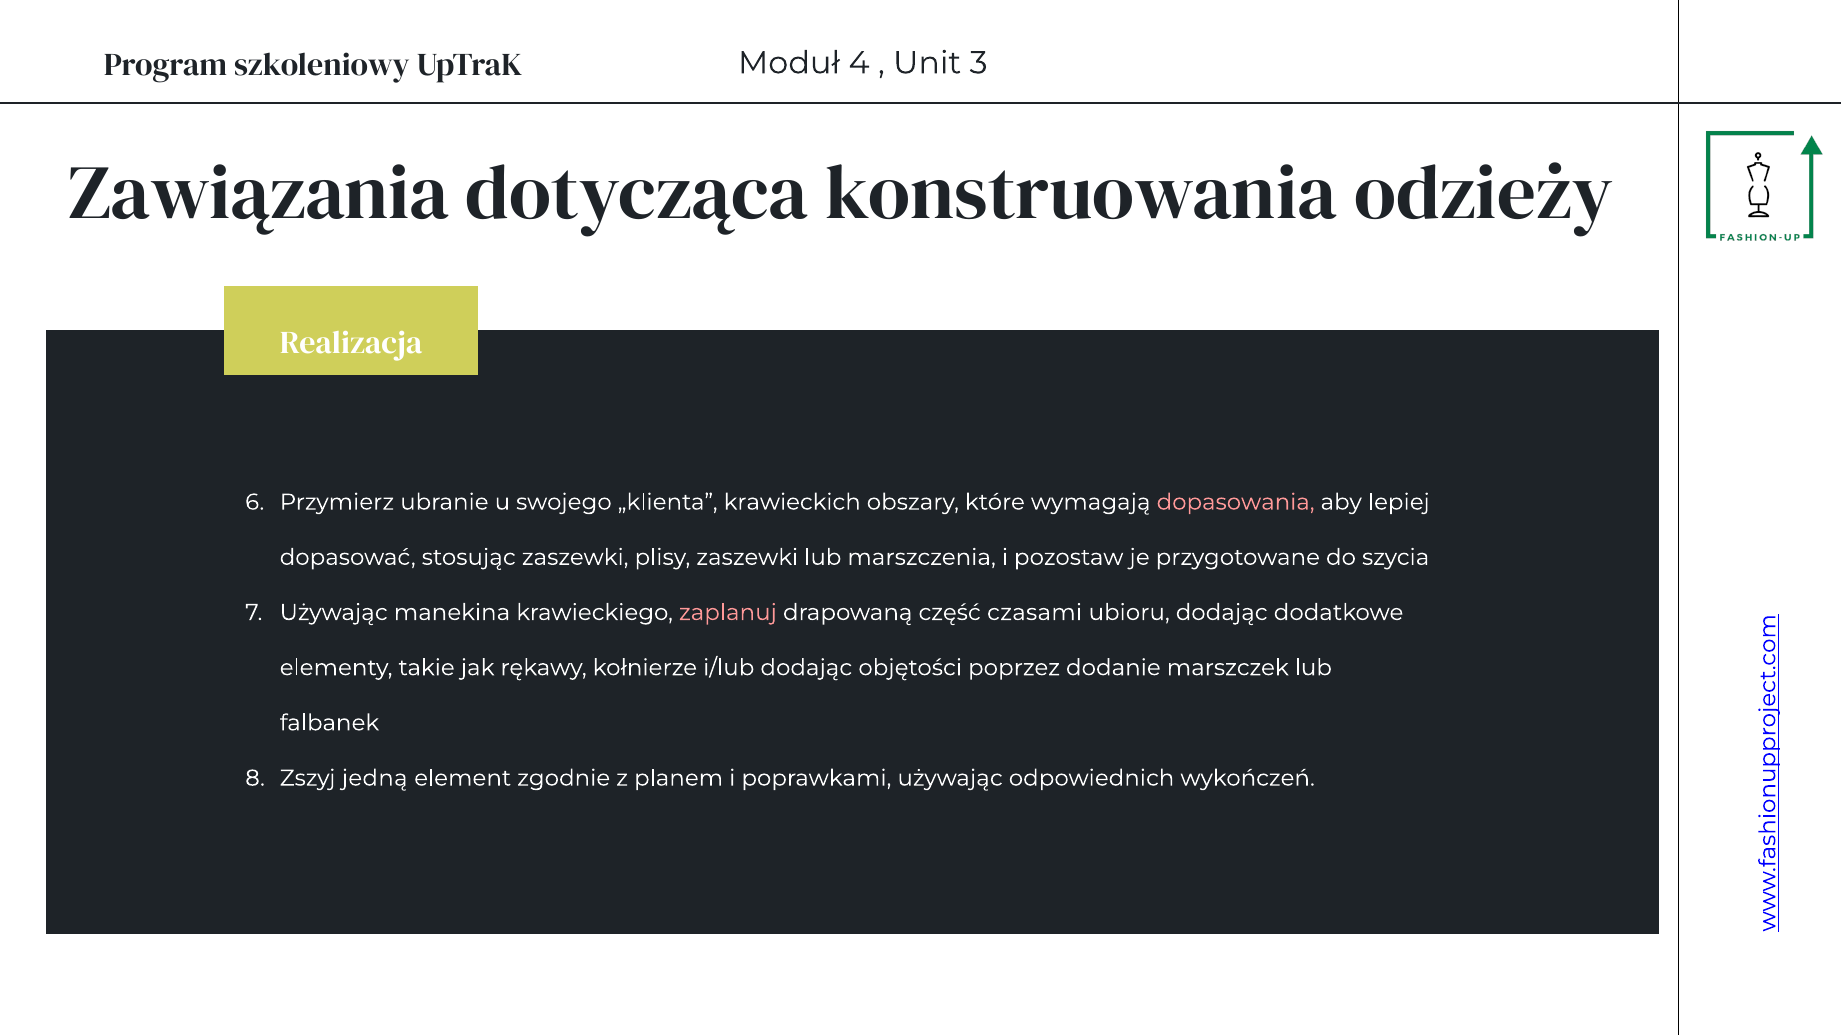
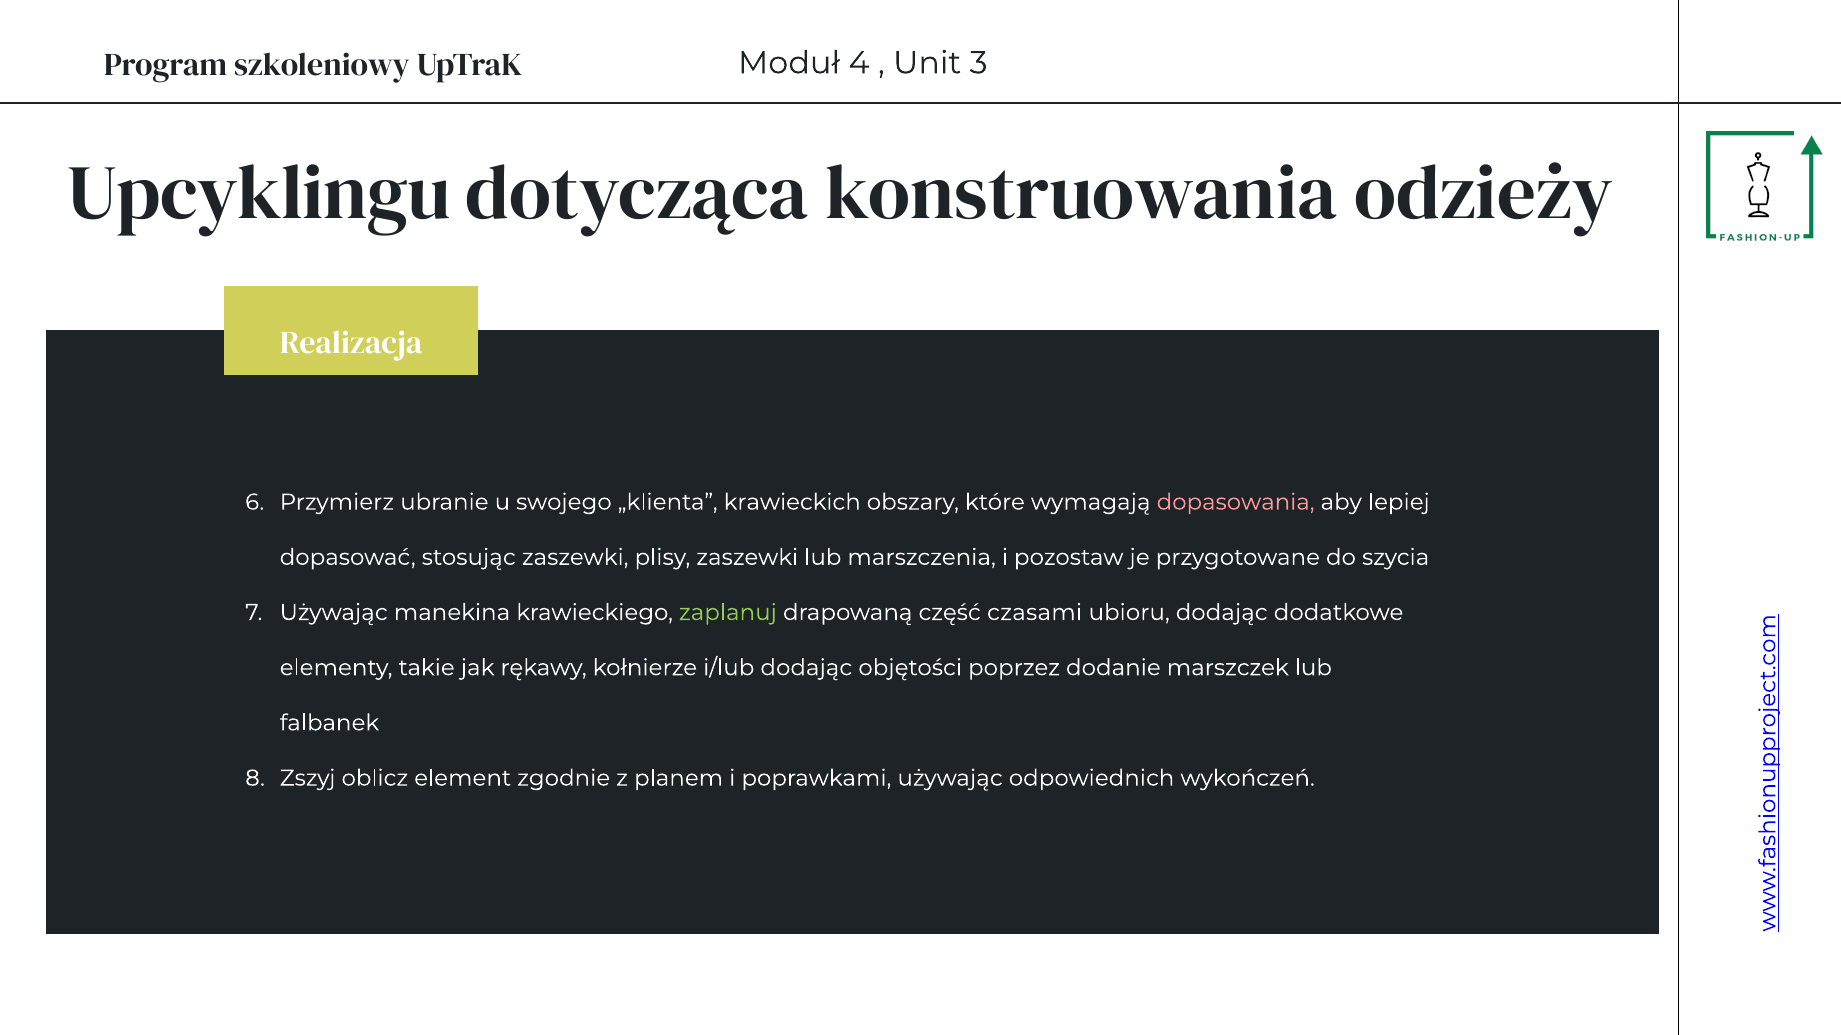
Zawiązania: Zawiązania -> Upcyklingu
zaplanuj colour: pink -> light green
jedną: jedną -> oblicz
